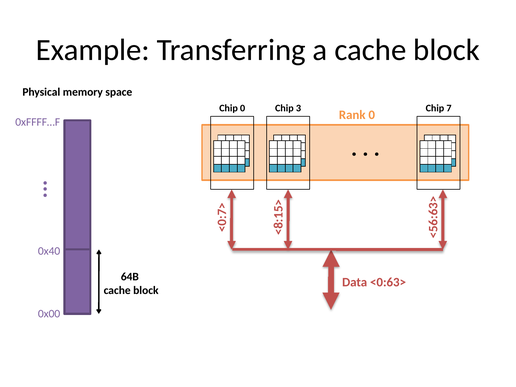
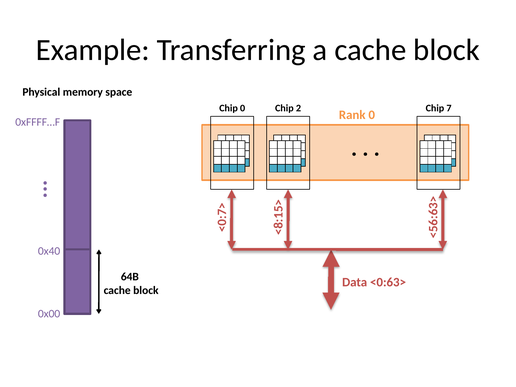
Chip 3: 3 -> 2
